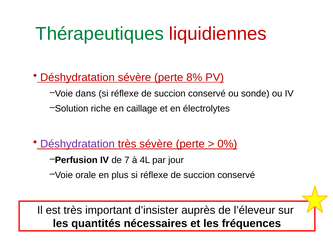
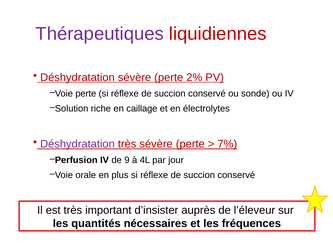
Thérapeutiques colour: green -> purple
8%: 8% -> 2%
Voie dans: dans -> perte
0%: 0% -> 7%
7: 7 -> 9
